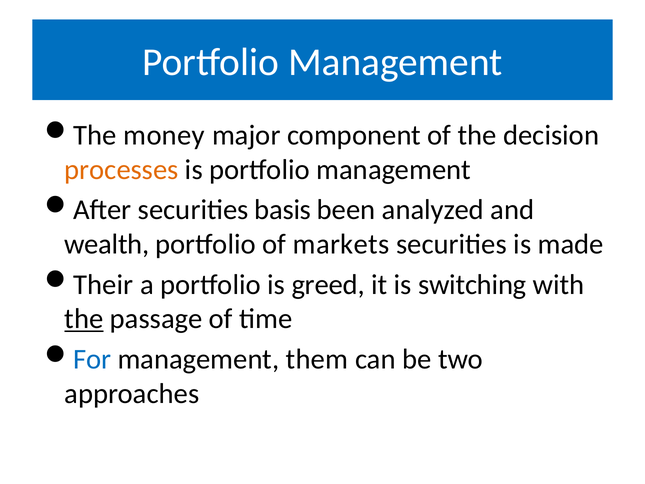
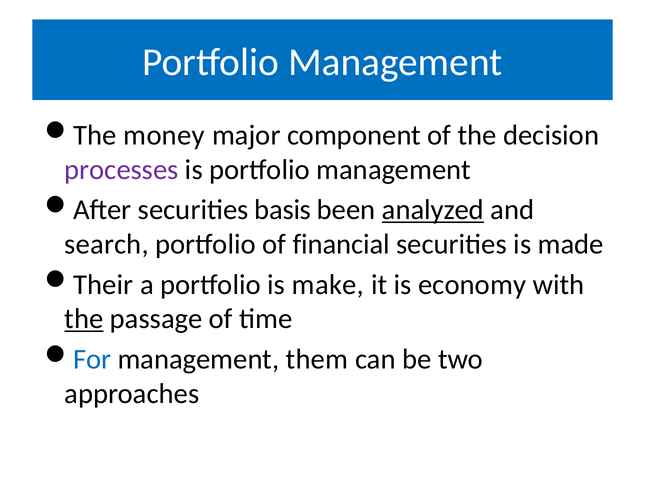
processes colour: orange -> purple
analyzed underline: none -> present
wealth: wealth -> search
markets: markets -> financial
greed: greed -> make
switching: switching -> economy
